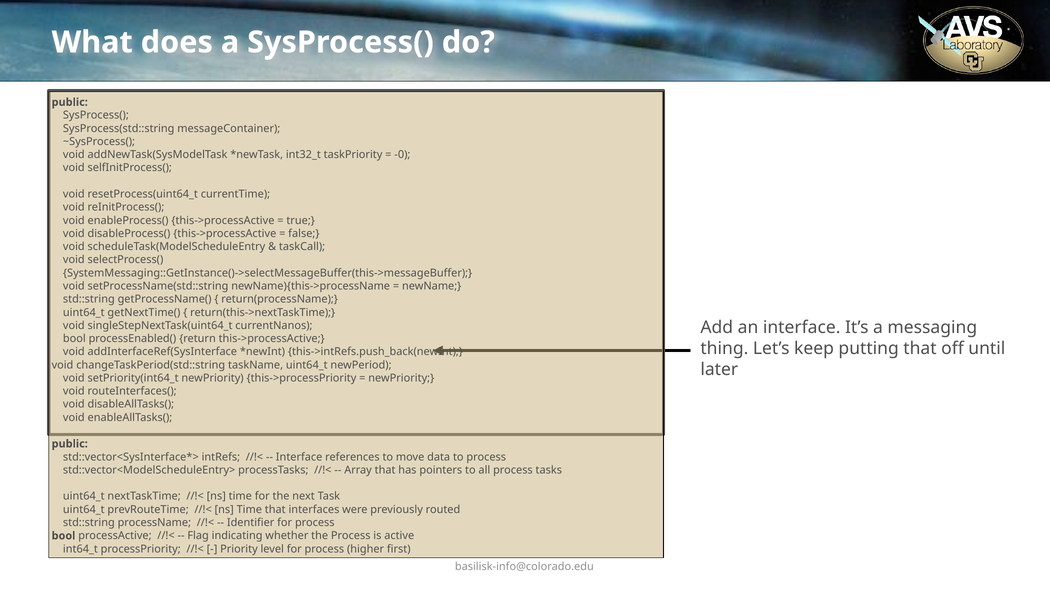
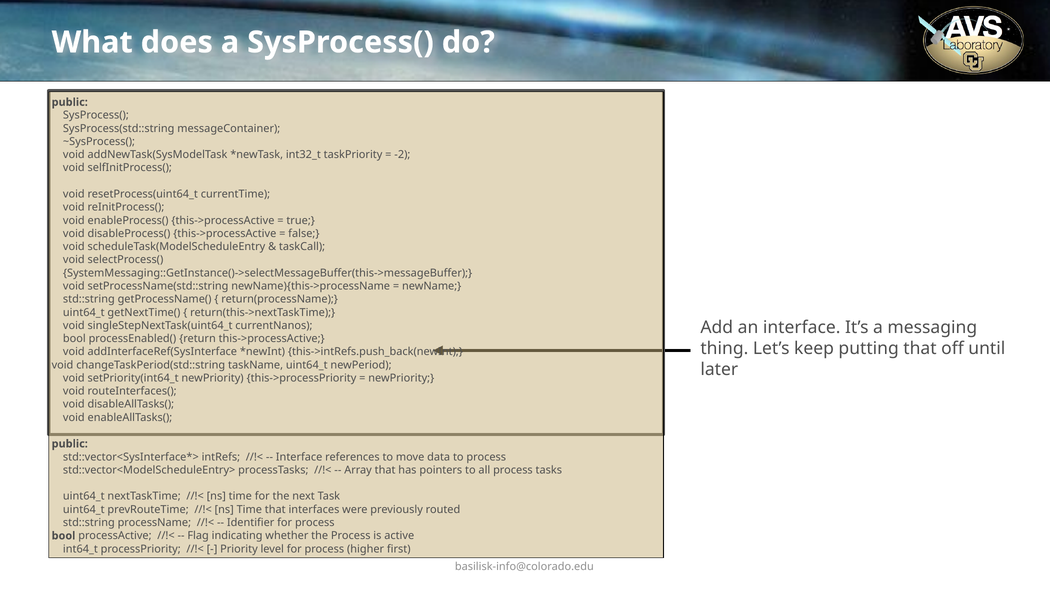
-0: -0 -> -2
